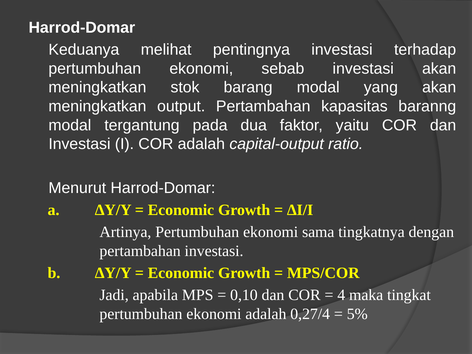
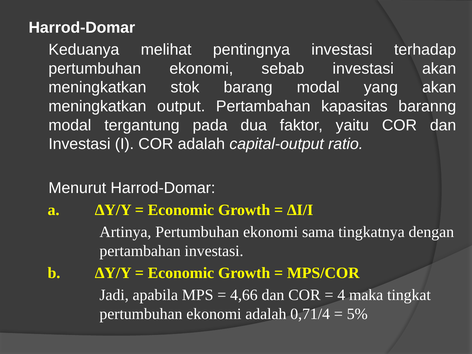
0,10: 0,10 -> 4,66
0,27/4: 0,27/4 -> 0,71/4
